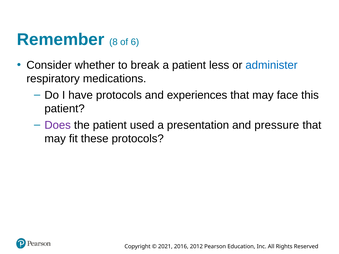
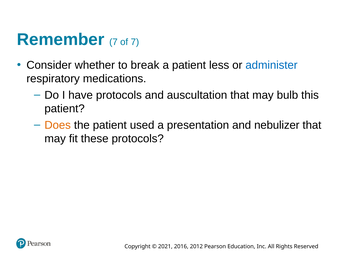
Remember 8: 8 -> 7
of 6: 6 -> 7
experiences: experiences -> auscultation
face: face -> bulb
Does colour: purple -> orange
pressure: pressure -> nebulizer
